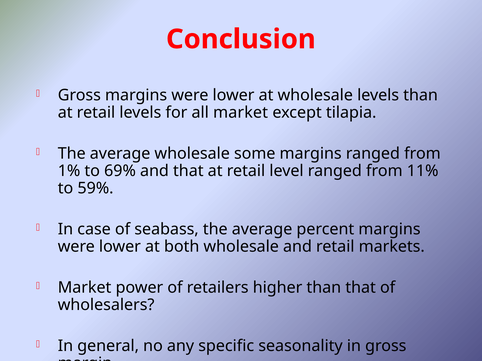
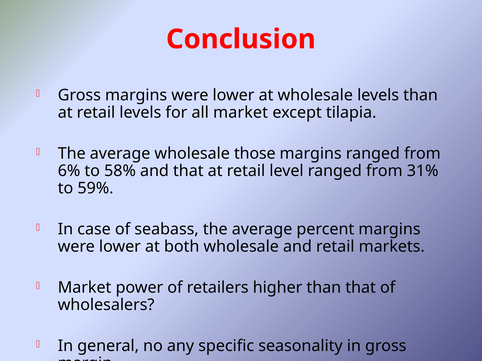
some: some -> those
1%: 1% -> 6%
69%: 69% -> 58%
11%: 11% -> 31%
